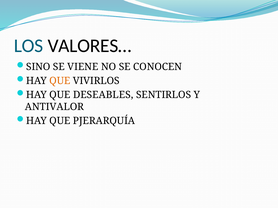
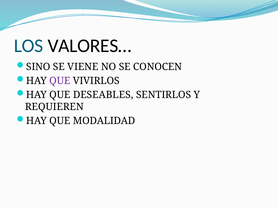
QUE at (60, 81) colour: orange -> purple
ANTIVALOR: ANTIVALOR -> REQUIEREN
PJERARQUÍA: PJERARQUÍA -> MODALIDAD
